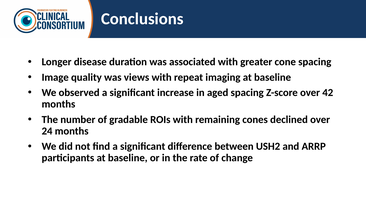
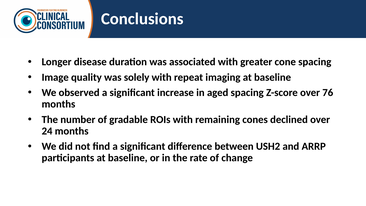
views: views -> solely
42: 42 -> 76
